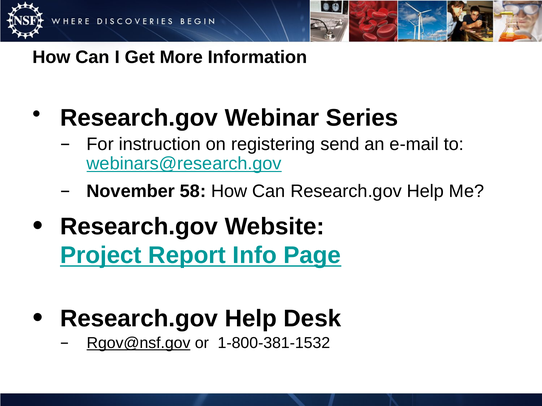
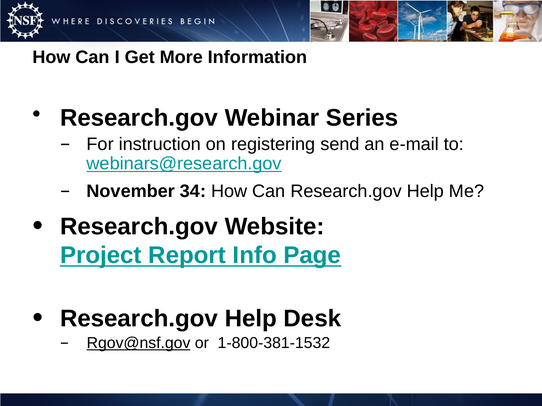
58: 58 -> 34
